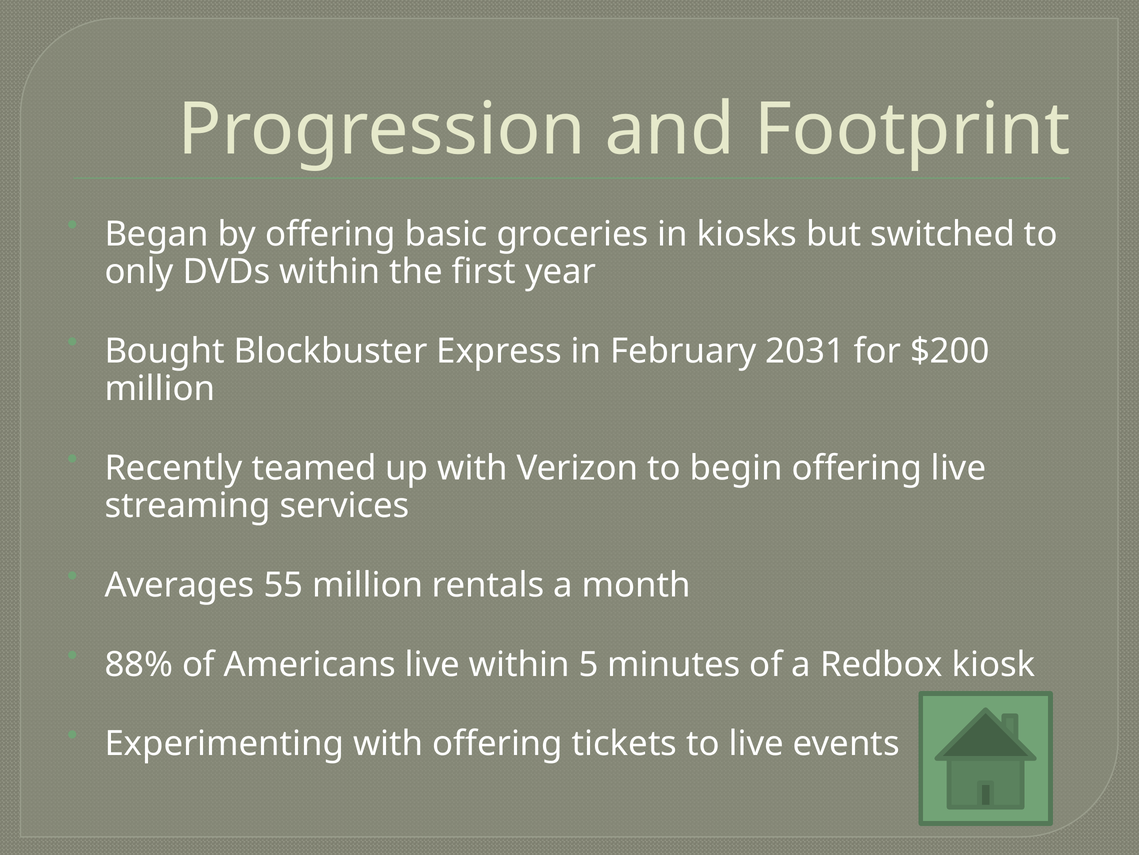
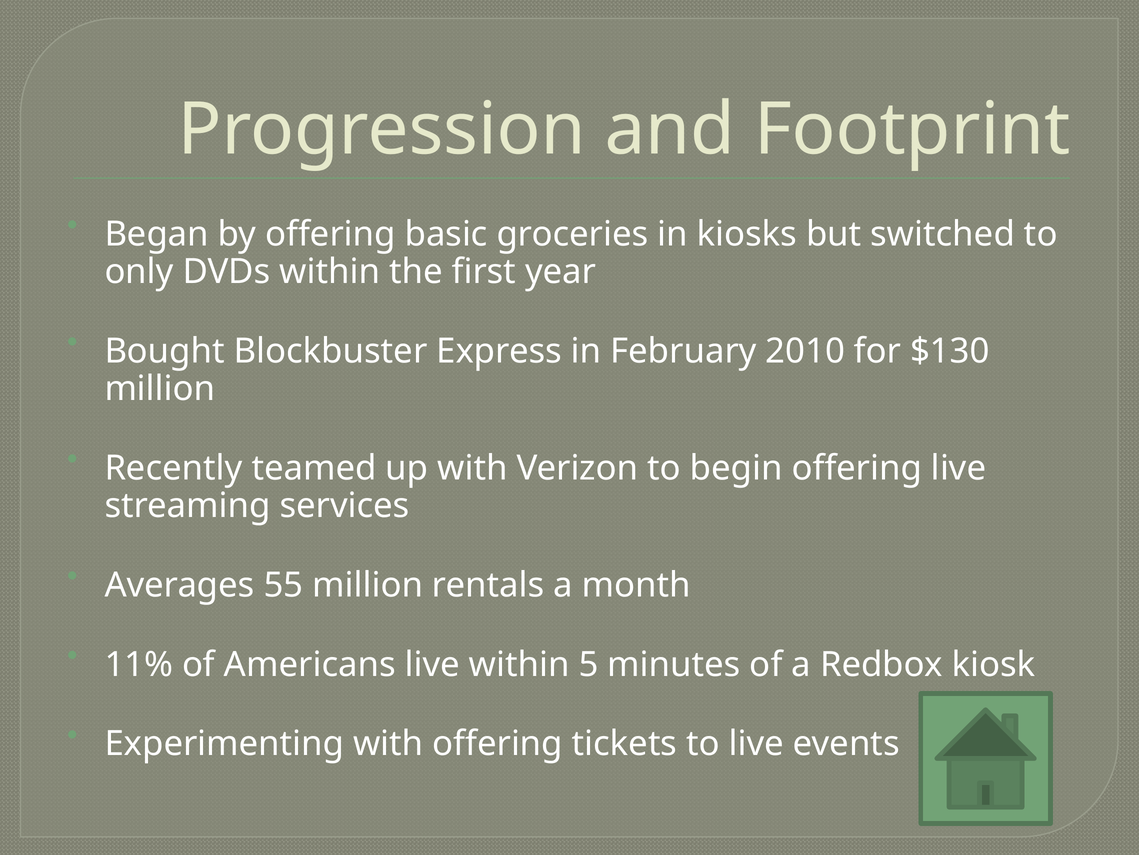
2031: 2031 -> 2010
$200: $200 -> $130
88%: 88% -> 11%
